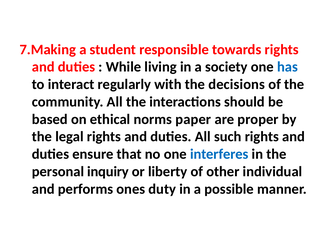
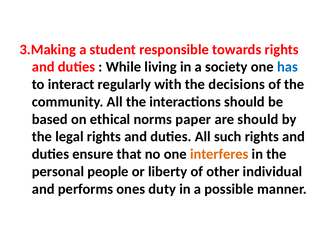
7.Making: 7.Making -> 3.Making
are proper: proper -> should
interferes colour: blue -> orange
inquiry: inquiry -> people
